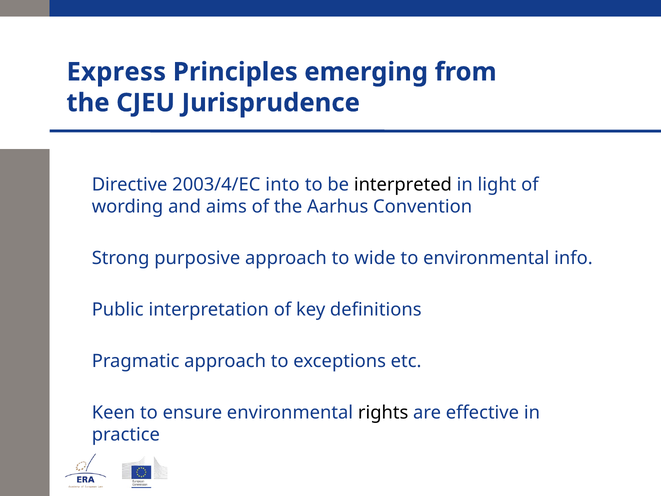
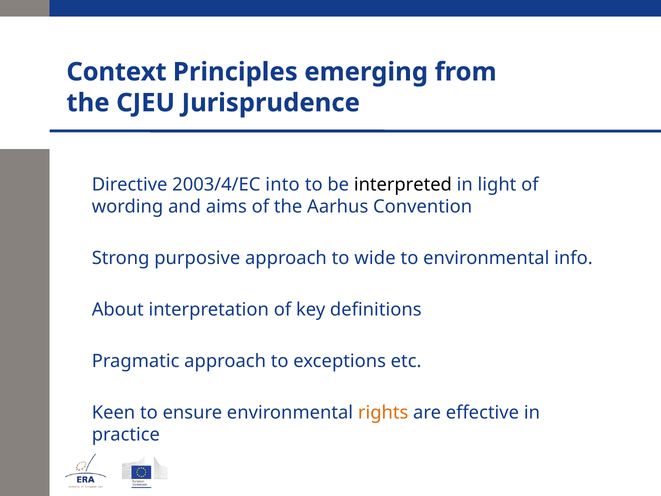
Express: Express -> Context
Public: Public -> About
rights colour: black -> orange
